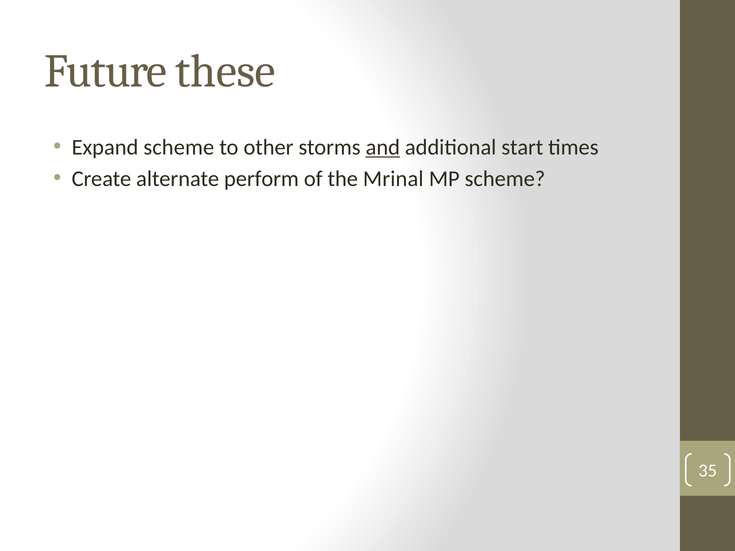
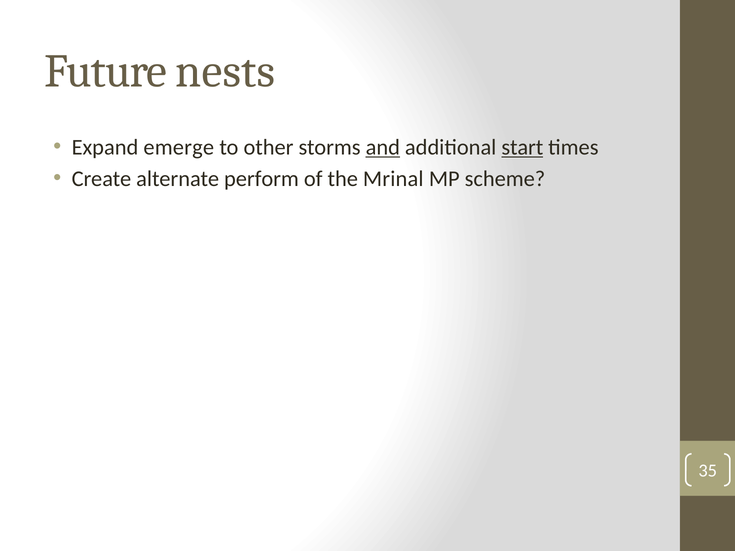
these: these -> nests
Expand scheme: scheme -> emerge
start underline: none -> present
